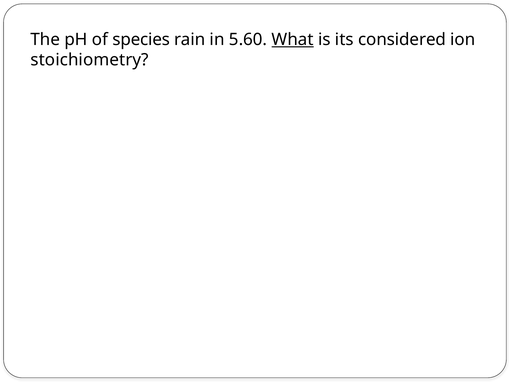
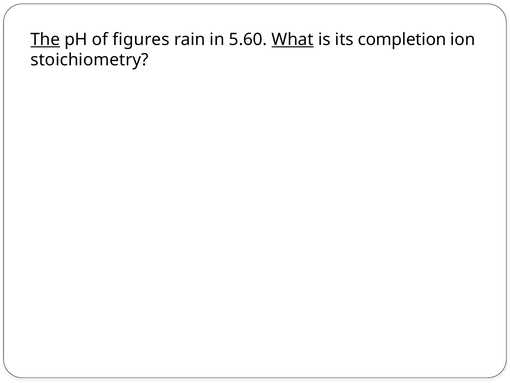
The underline: none -> present
species: species -> figures
considered: considered -> completion
